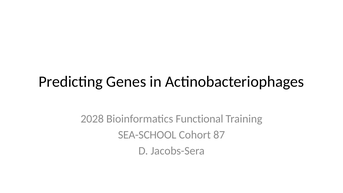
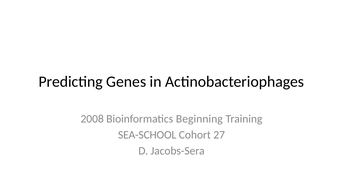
2028: 2028 -> 2008
Functional: Functional -> Beginning
87: 87 -> 27
